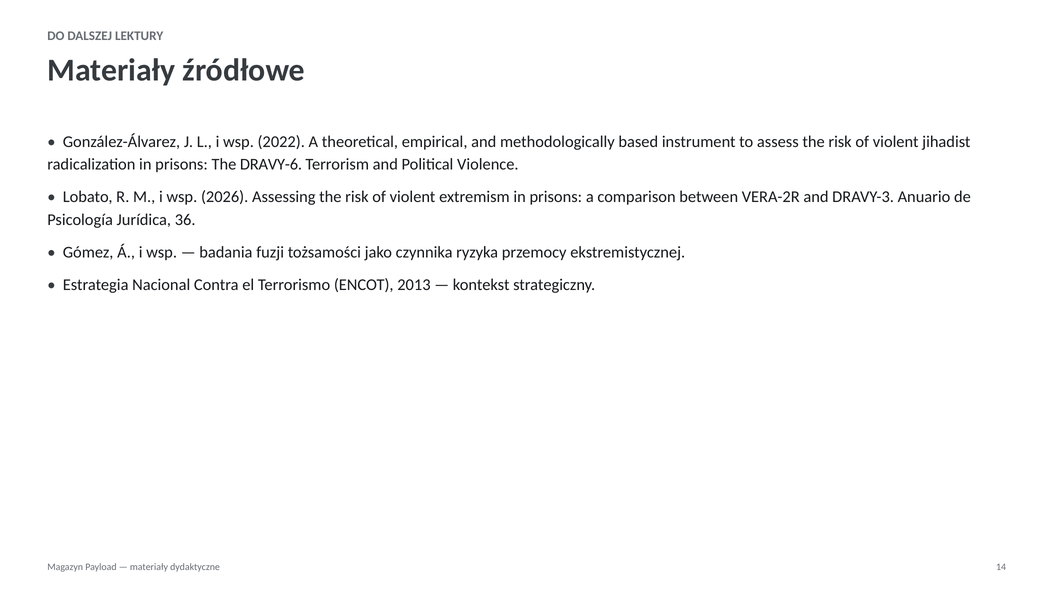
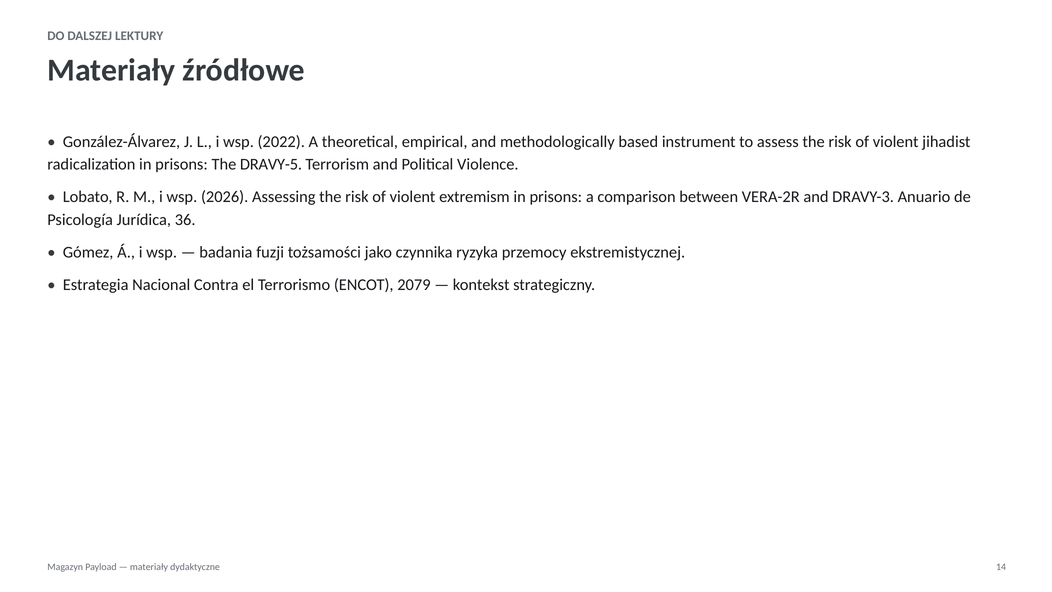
DRAVY-6: DRAVY-6 -> DRAVY-5
2013: 2013 -> 2079
